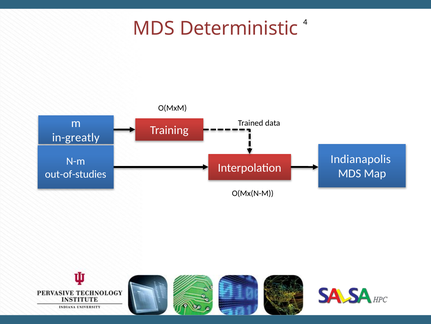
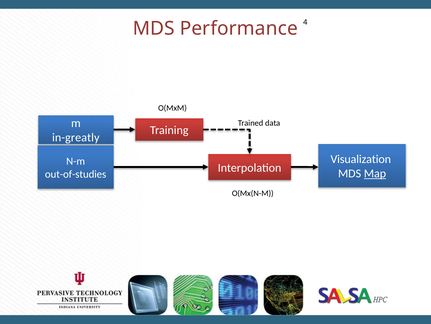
Deterministic: Deterministic -> Performance
Indianapolis: Indianapolis -> Visualization
Map underline: none -> present
